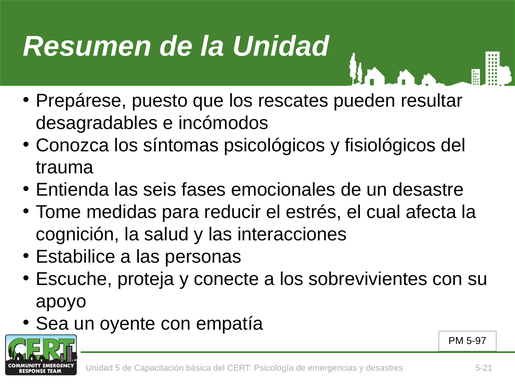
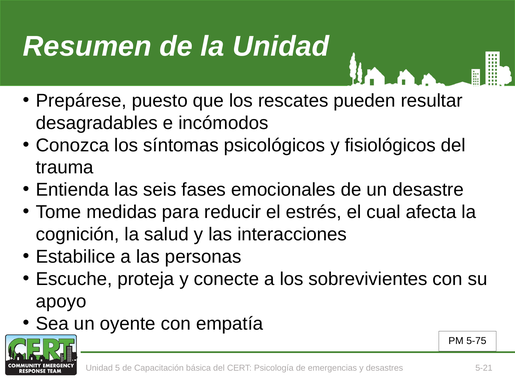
5-97: 5-97 -> 5-75
